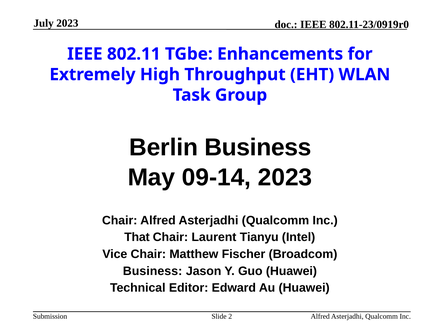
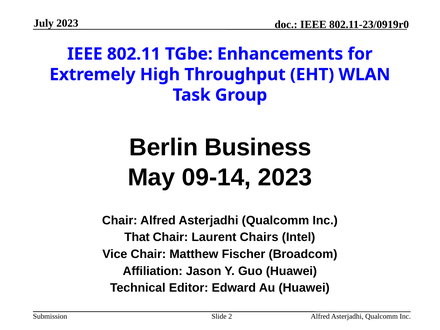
Tianyu: Tianyu -> Chairs
Business at (153, 271): Business -> Affiliation
